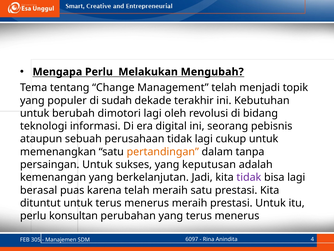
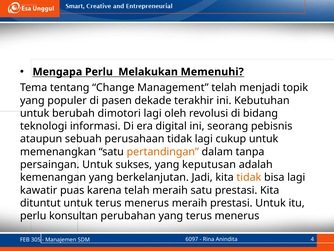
Mengubah: Mengubah -> Memenuhi
sudah: sudah -> pasen
tidak at (249, 177) colour: purple -> orange
berasal: berasal -> kawatir
